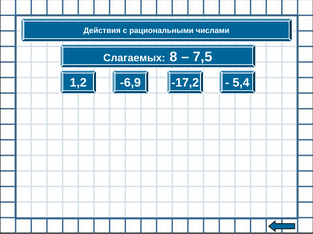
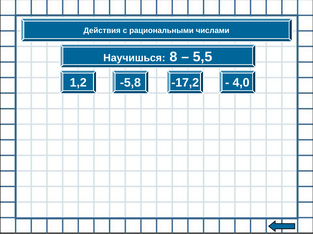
Слагаемых: Слагаемых -> Научишься
7,5: 7,5 -> 5,5
-6,9: -6,9 -> -5,8
5,4: 5,4 -> 4,0
